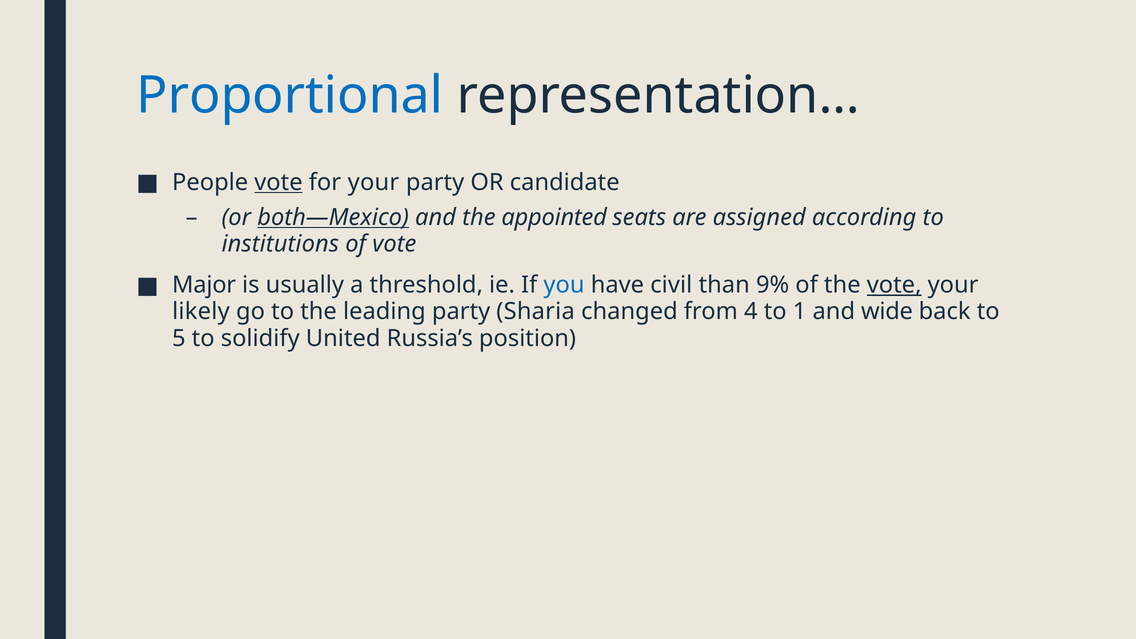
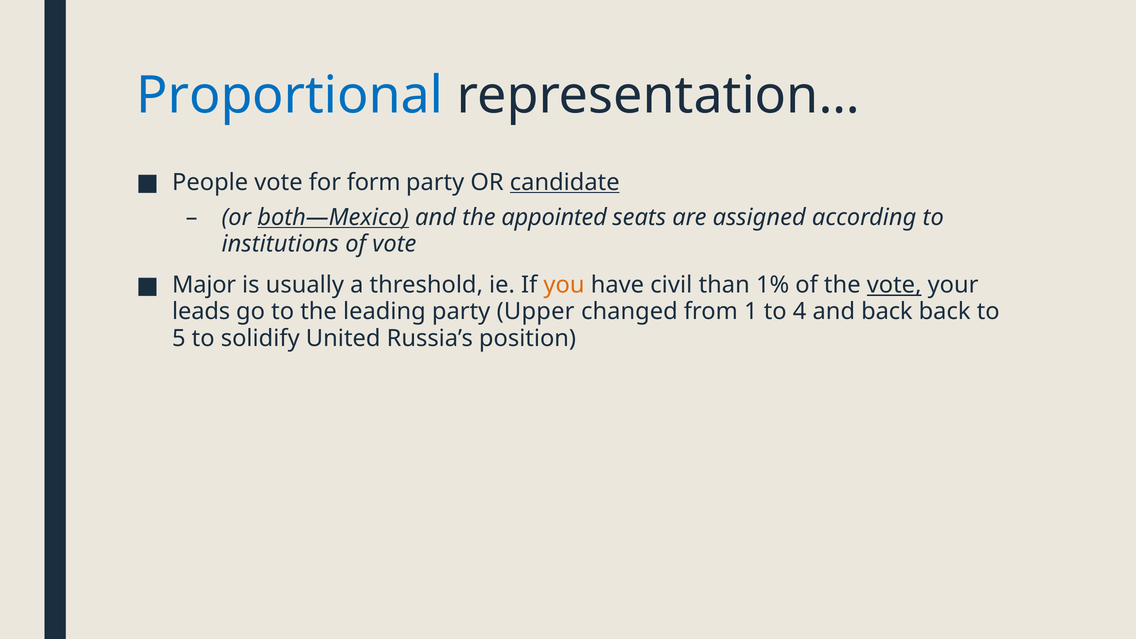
vote at (278, 182) underline: present -> none
for your: your -> form
candidate underline: none -> present
you colour: blue -> orange
9%: 9% -> 1%
likely: likely -> leads
Sharia: Sharia -> Upper
4: 4 -> 1
1: 1 -> 4
and wide: wide -> back
